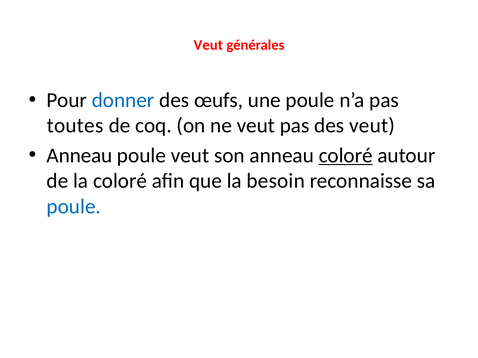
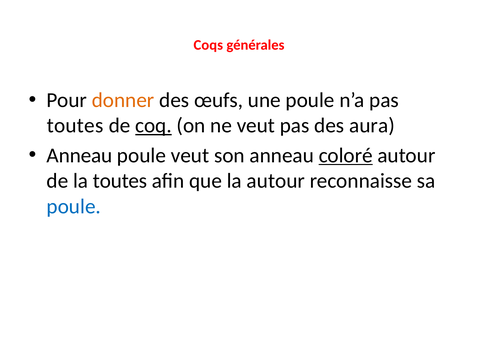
Veut at (208, 45): Veut -> Coqs
donner colour: blue -> orange
coq underline: none -> present
des veut: veut -> aura
la coloré: coloré -> toutes
la besoin: besoin -> autour
